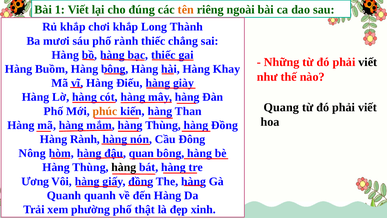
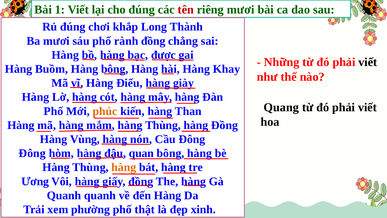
tên colour: orange -> red
riêng ngoài: ngoài -> mươi
Rủ khắp: khắp -> đúng
rành thiếc: thiếc -> đồng
bạc thiếc: thiếc -> được
Hàng Rành: Rành -> Vùng
Nông at (32, 153): Nông -> Đông
hàng at (124, 167) colour: black -> orange
